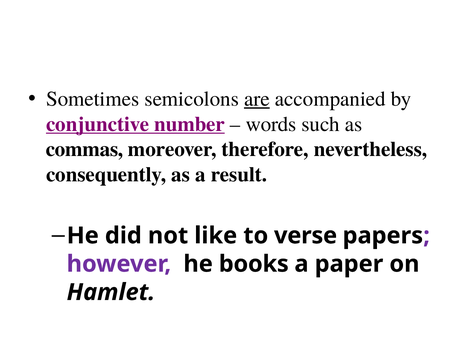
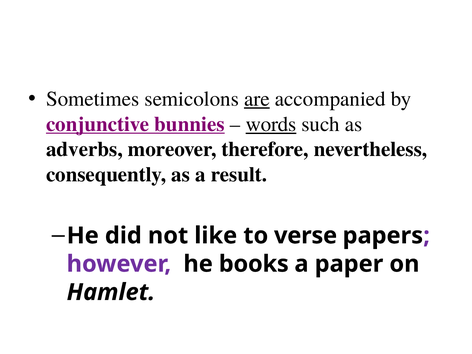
number: number -> bunnies
words underline: none -> present
commas: commas -> adverbs
